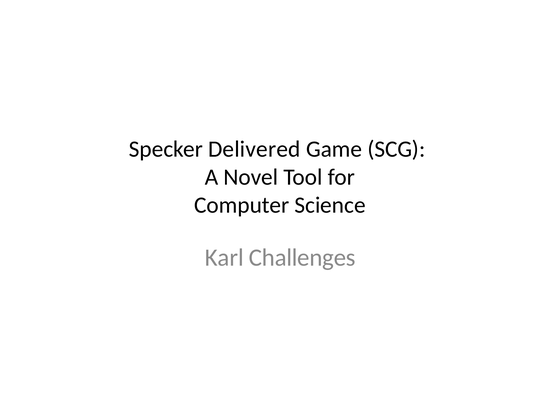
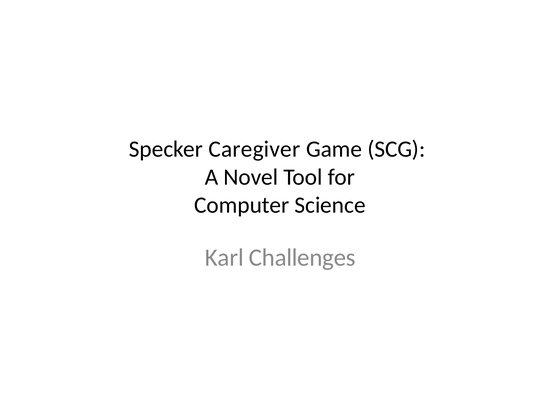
Delivered: Delivered -> Caregiver
